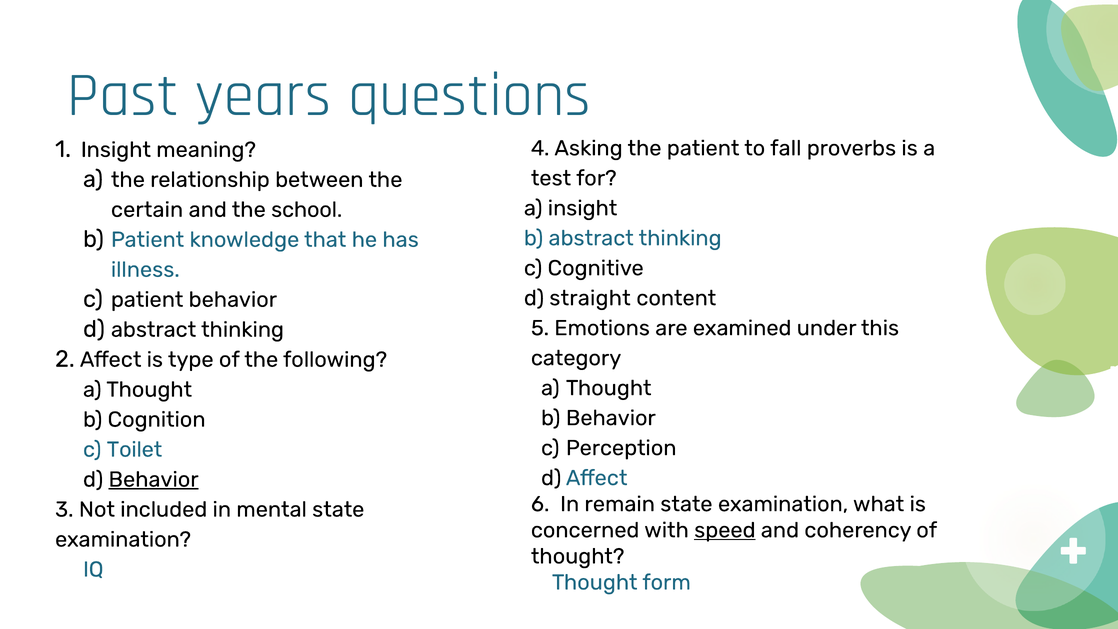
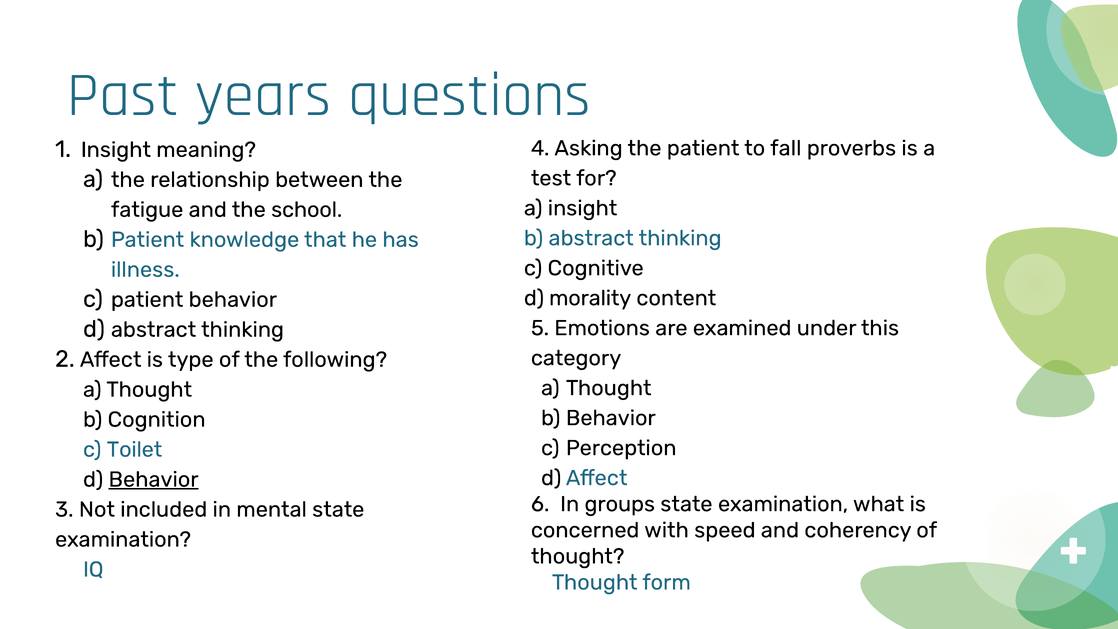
certain: certain -> fatigue
straight: straight -> morality
remain: remain -> groups
speed underline: present -> none
